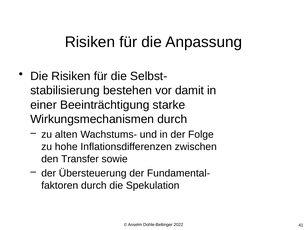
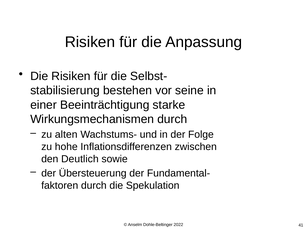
damit: damit -> seine
Transfer: Transfer -> Deutlich
